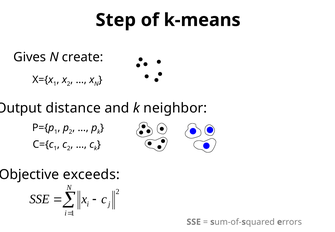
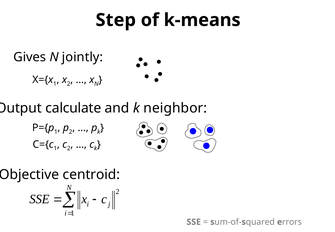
create: create -> jointly
distance: distance -> calculate
exceeds: exceeds -> centroid
